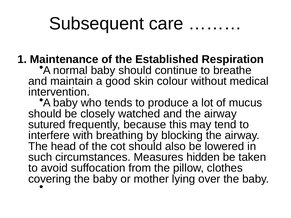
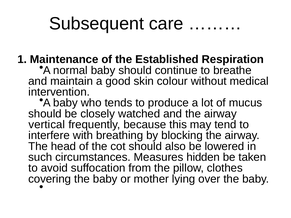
sutured: sutured -> vertical
